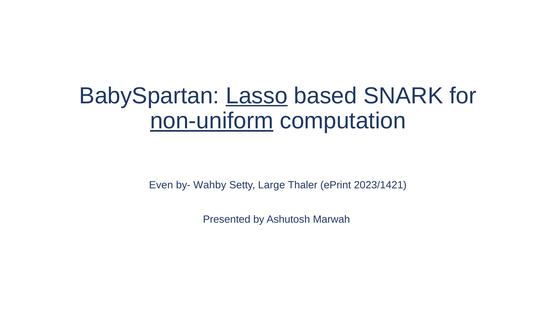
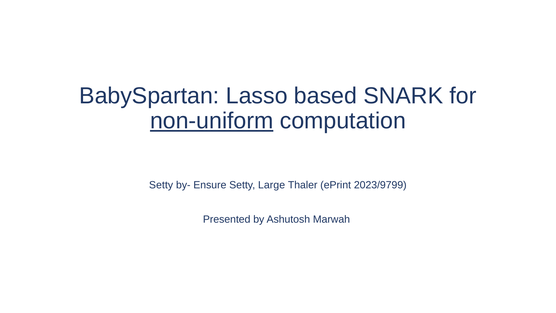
Lasso underline: present -> none
Even at (161, 185): Even -> Setty
Wahby: Wahby -> Ensure
2023/1421: 2023/1421 -> 2023/9799
